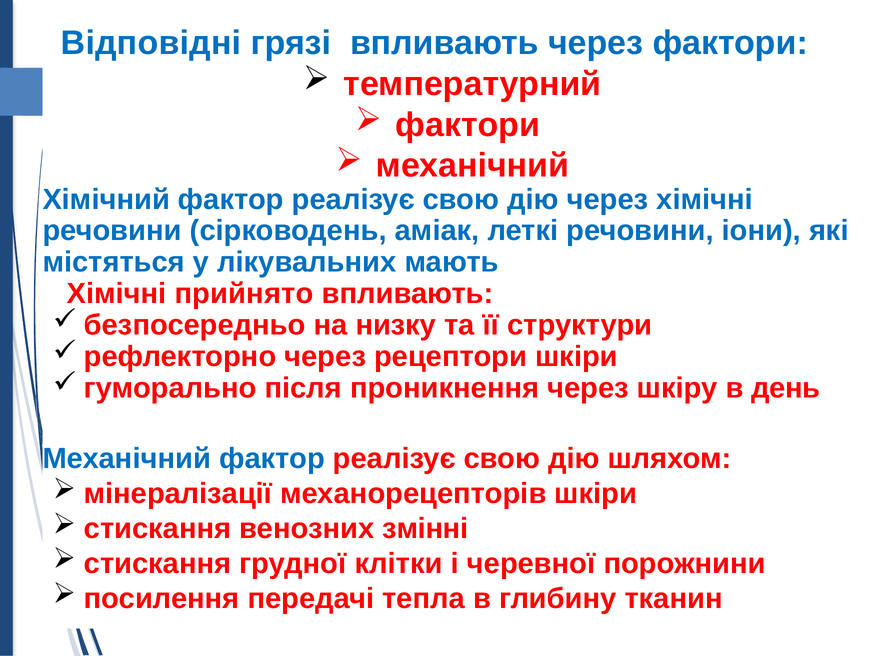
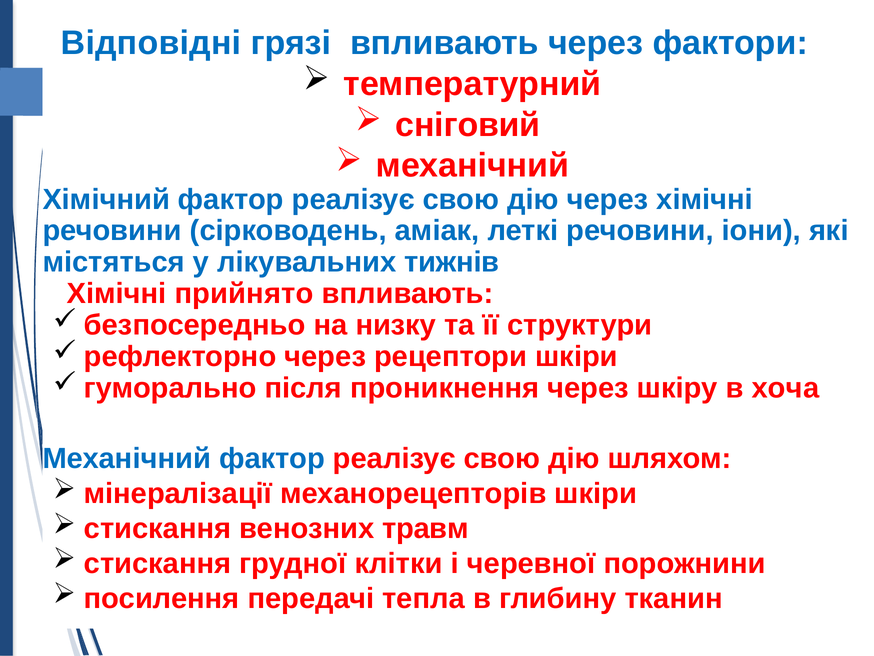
фактори at (468, 125): фактори -> сніговий
мають: мають -> тижнів
день: день -> хоча
змінні: змінні -> травм
